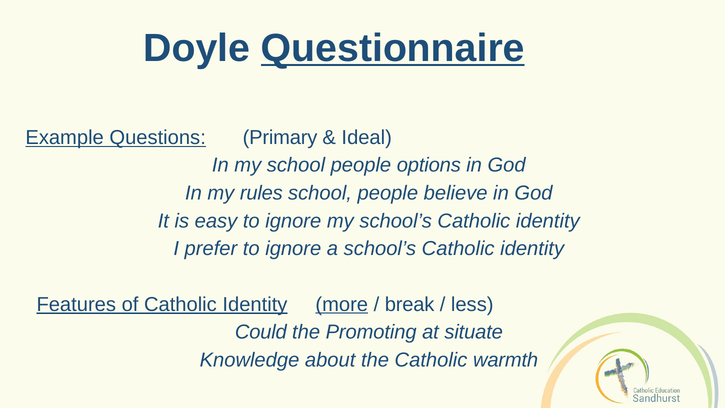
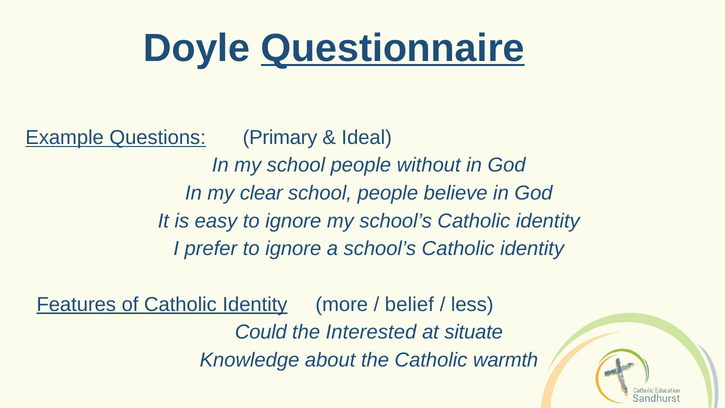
options: options -> without
rules: rules -> clear
more underline: present -> none
break: break -> belief
Promoting: Promoting -> Interested
